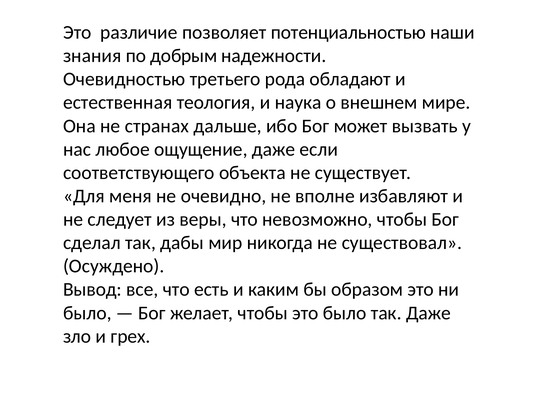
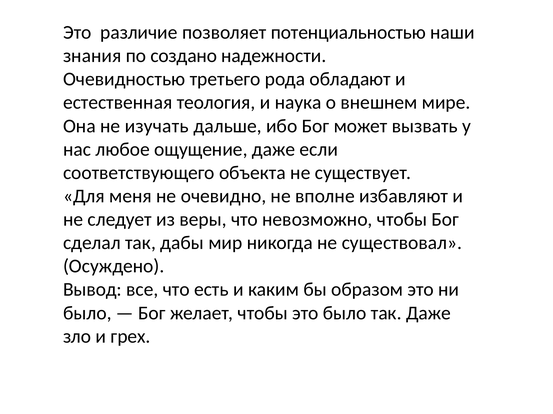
добрым: добрым -> создано
странах: странах -> изучать
